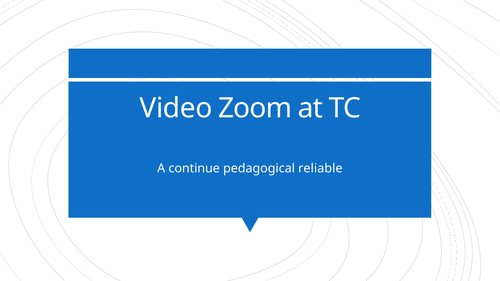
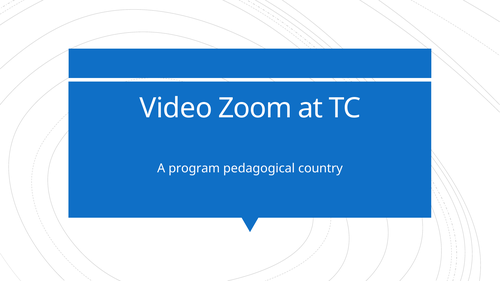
continue: continue -> program
reliable: reliable -> country
